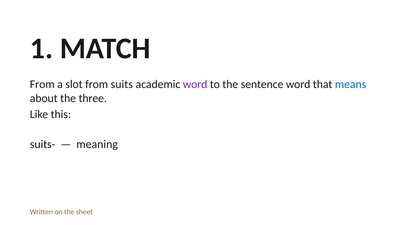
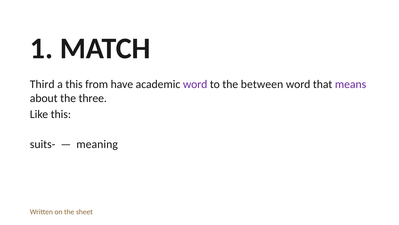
From at (42, 84): From -> Third
a slot: slot -> this
suits: suits -> have
sentence: sentence -> between
means colour: blue -> purple
